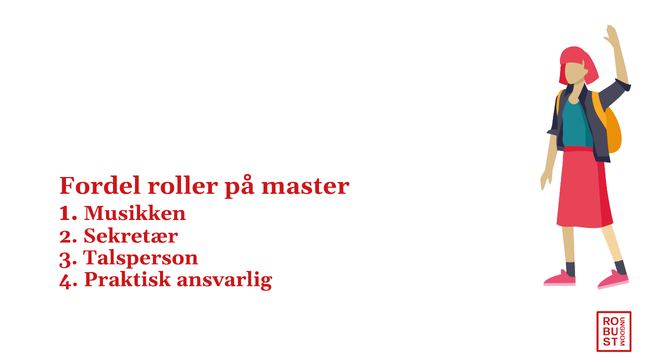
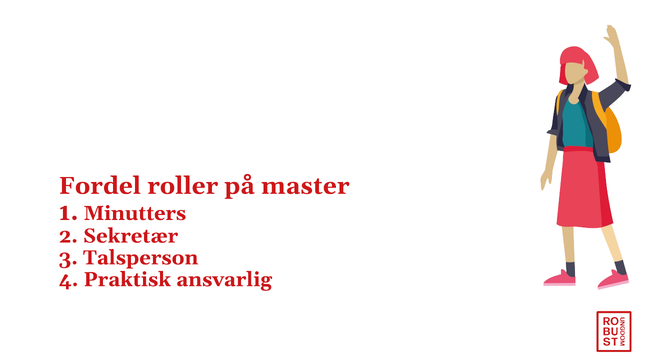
Musikken: Musikken -> Minutters
